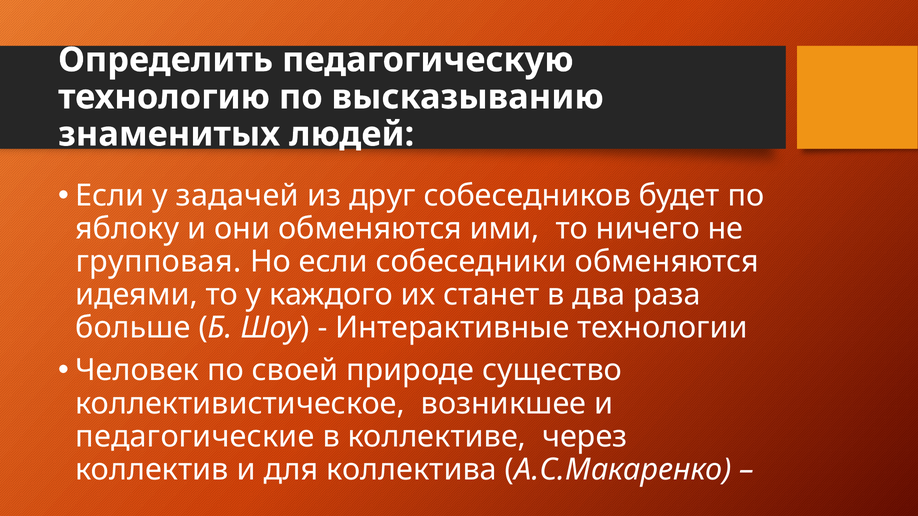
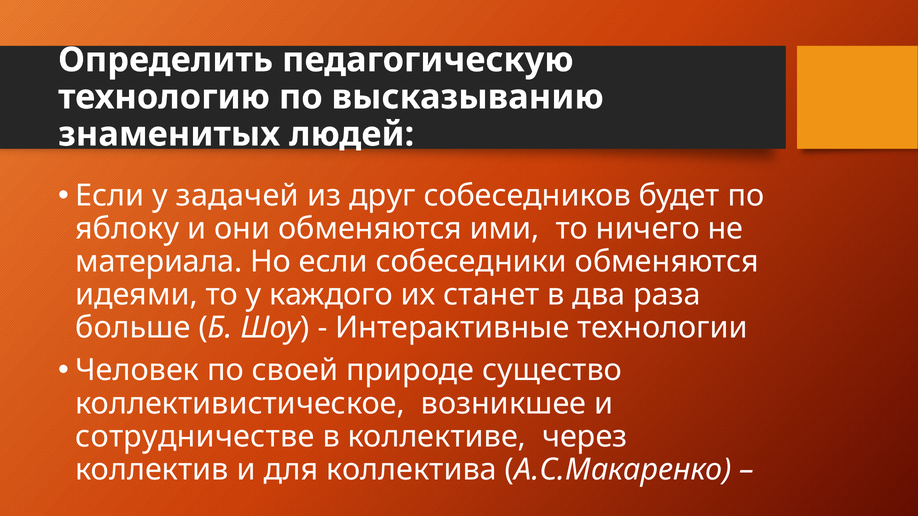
групповая: групповая -> материала
педагогические: педагогические -> сотрудничестве
